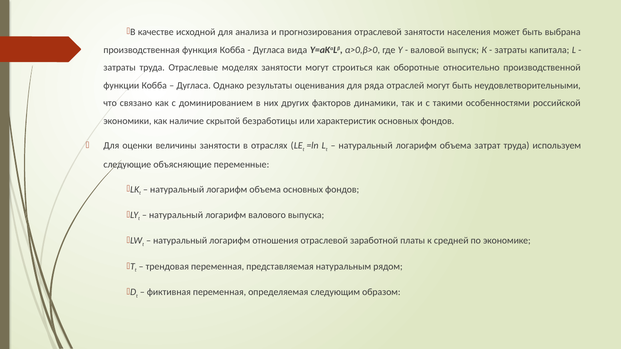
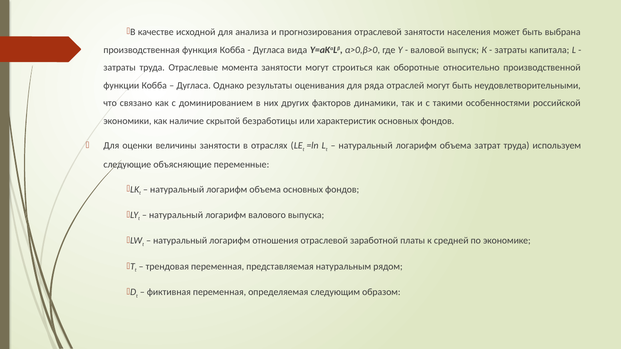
моделях: моделях -> момента
